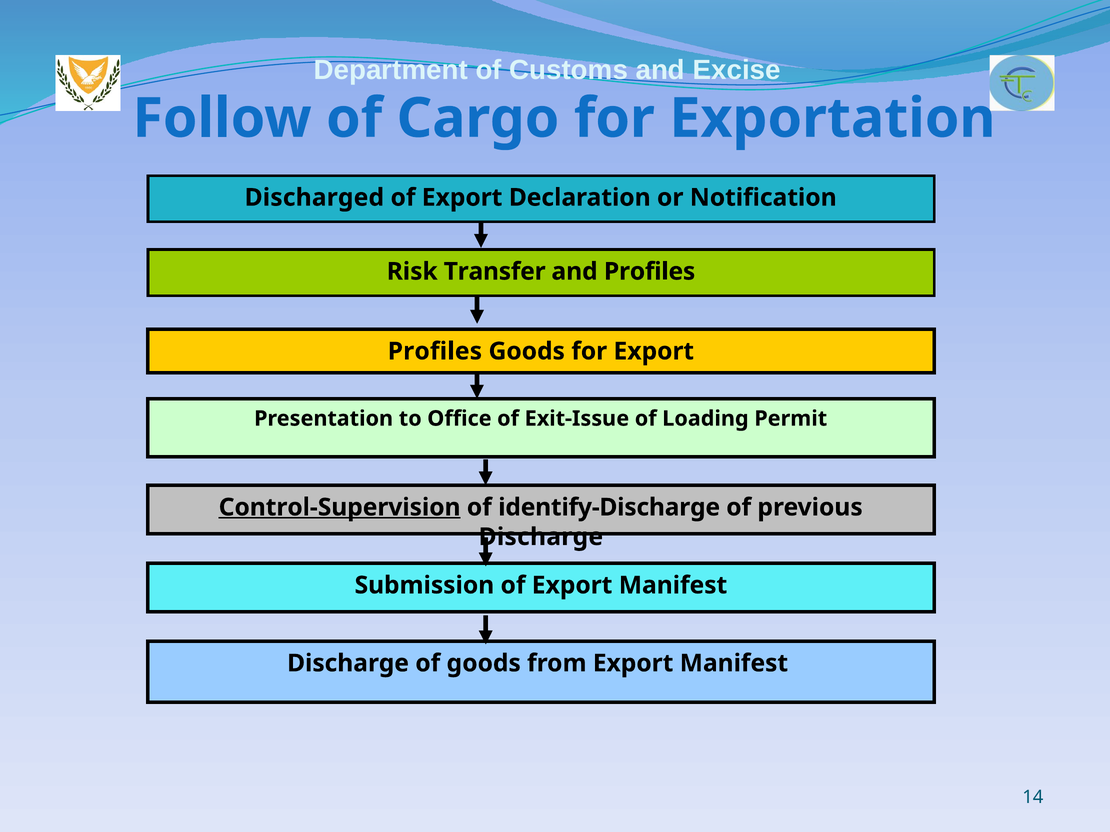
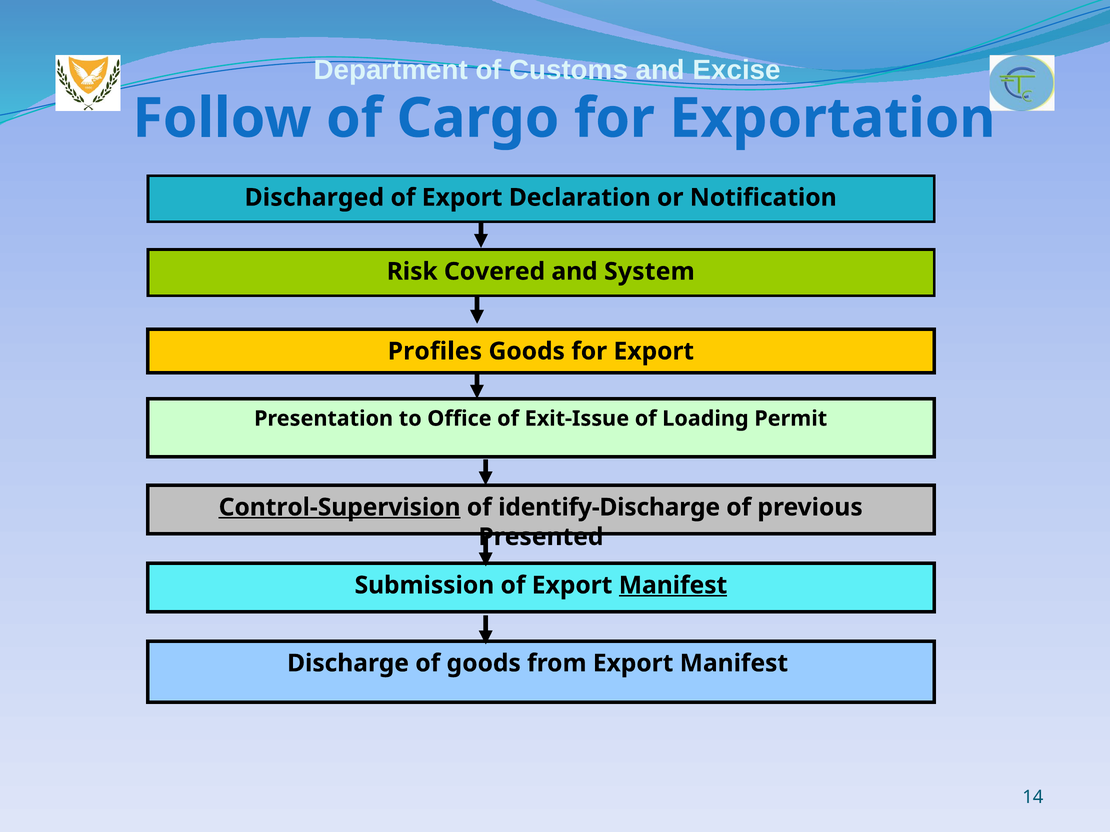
Transfer: Transfer -> Covered
and Profiles: Profiles -> System
Discharge at (541, 537): Discharge -> Presented
Manifest at (673, 586) underline: none -> present
